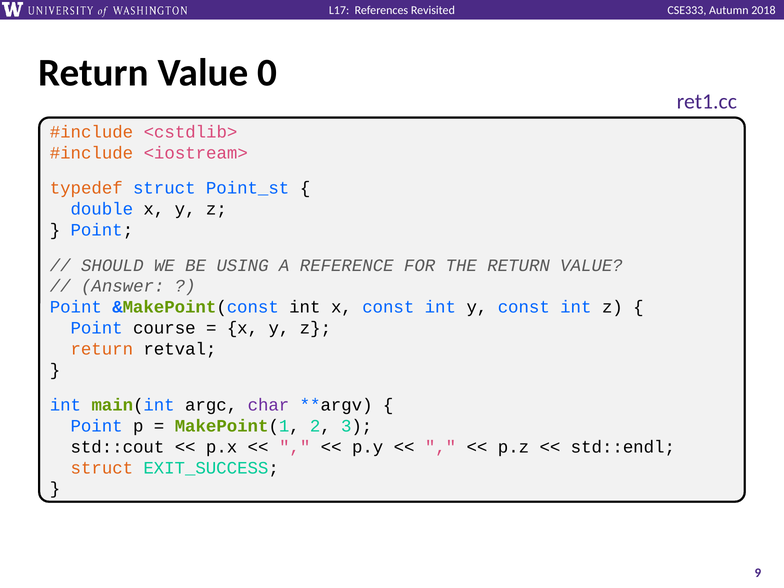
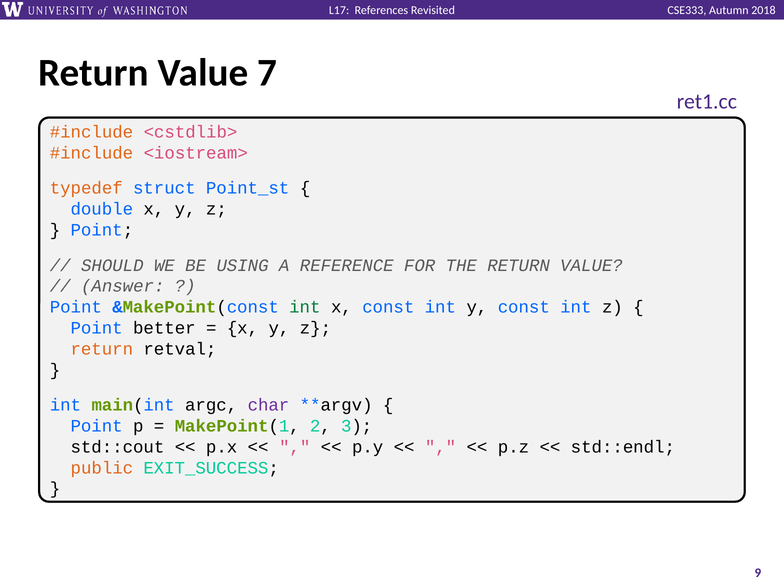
0: 0 -> 7
int at (305, 307) colour: black -> green
course: course -> better
struct at (102, 468): struct -> public
